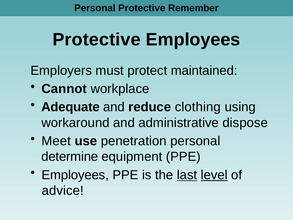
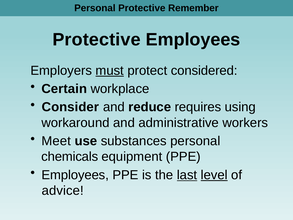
must underline: none -> present
maintained: maintained -> considered
Cannot: Cannot -> Certain
Adequate: Adequate -> Consider
clothing: clothing -> requires
dispose: dispose -> workers
penetration: penetration -> substances
determine: determine -> chemicals
